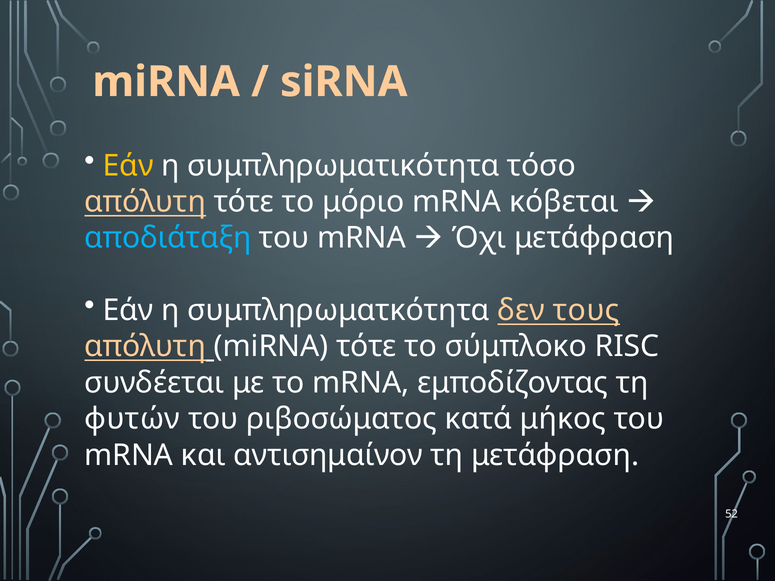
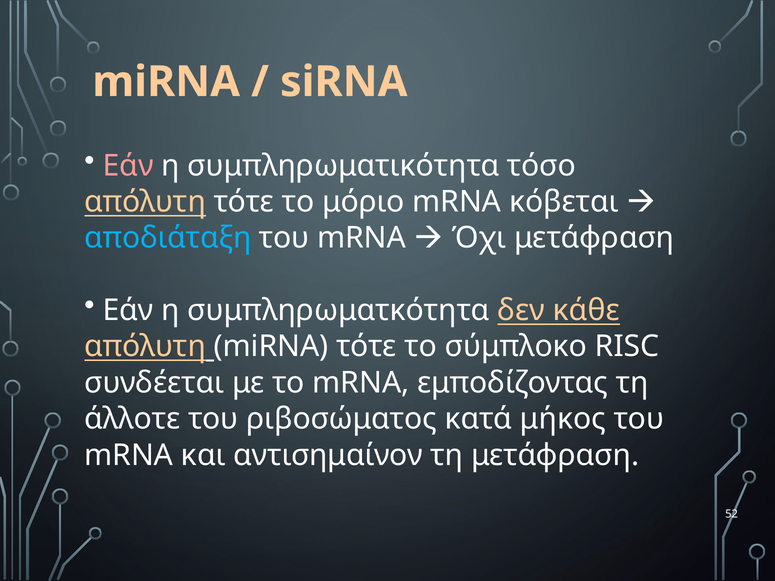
Εάν at (128, 166) colour: yellow -> pink
τους: τους -> κάθε
φυτών: φυτών -> άλλοτε
